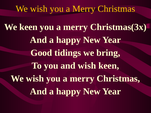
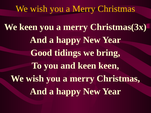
and wish: wish -> keen
